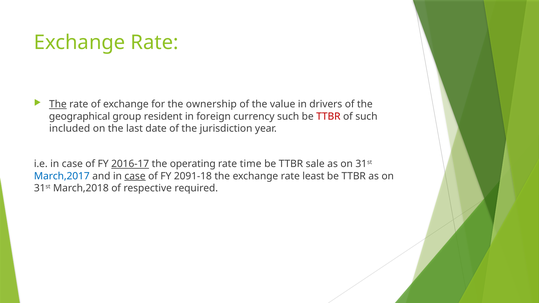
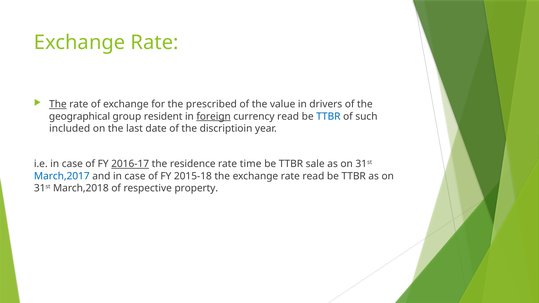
ownership: ownership -> prescribed
foreign underline: none -> present
currency such: such -> read
TTBR at (328, 116) colour: red -> blue
jurisdiction: jurisdiction -> discriptioin
operating: operating -> residence
case at (135, 176) underline: present -> none
2091-18: 2091-18 -> 2015-18
rate least: least -> read
required: required -> property
